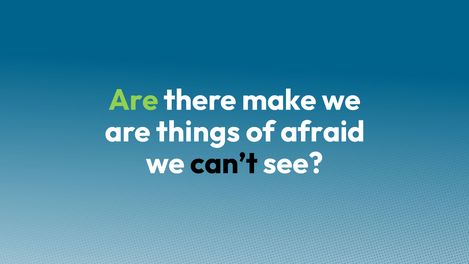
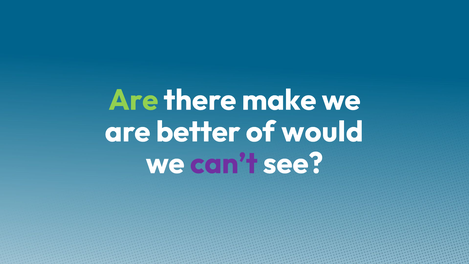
things: things -> better
afraid: afraid -> would
can’t colour: black -> purple
